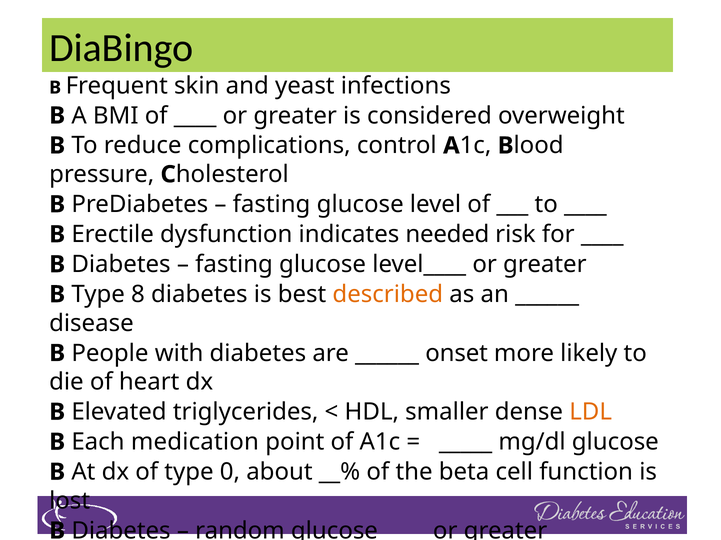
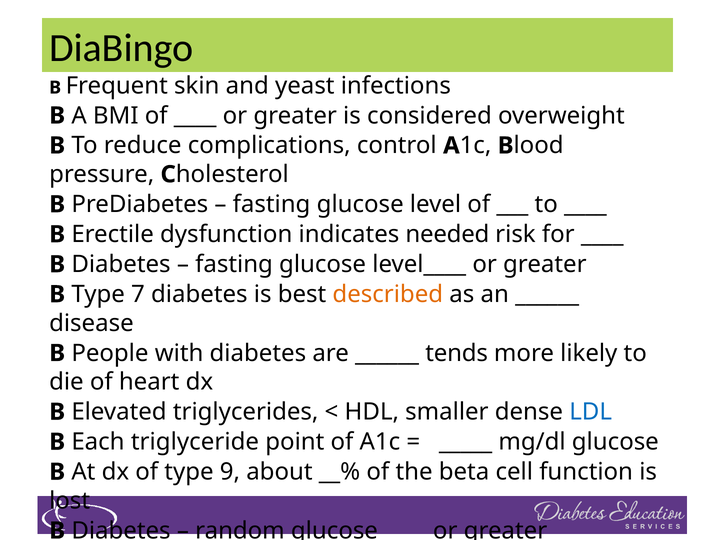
8: 8 -> 7
onset: onset -> tends
LDL colour: orange -> blue
medication: medication -> triglyceride
0: 0 -> 9
